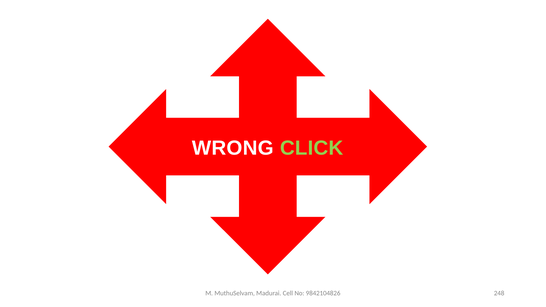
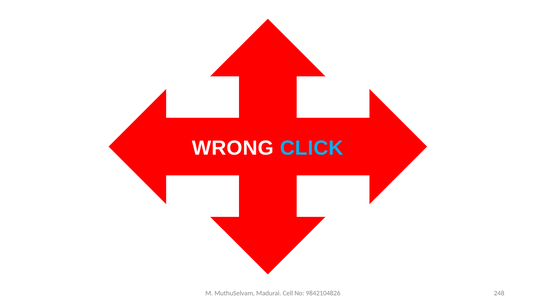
CLICK colour: light green -> light blue
